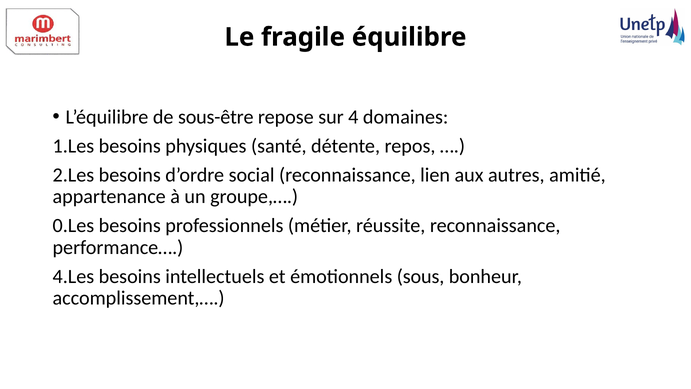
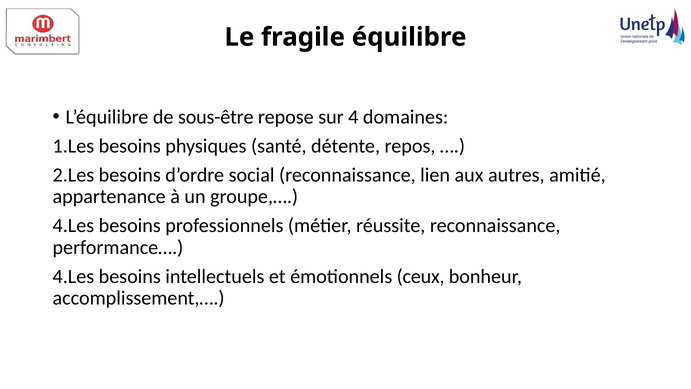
0.Les at (73, 225): 0.Les -> 4.Les
sous: sous -> ceux
